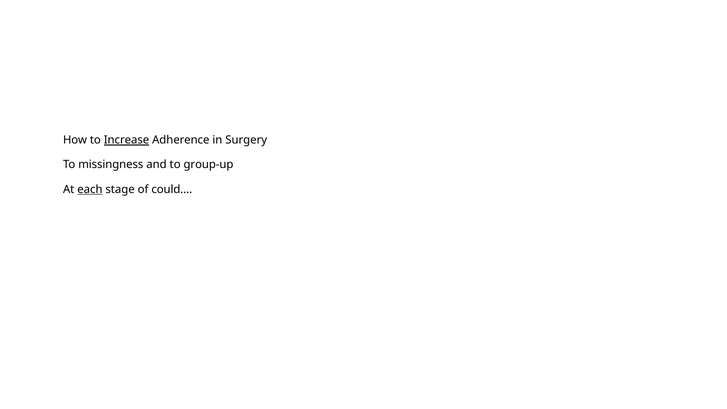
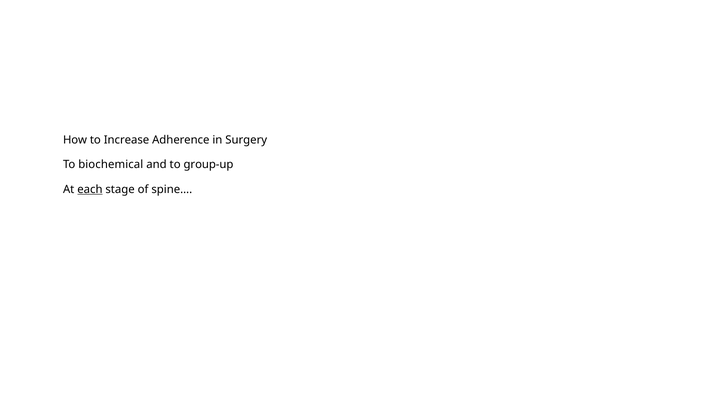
Increase underline: present -> none
missingness: missingness -> biochemical
could…: could… -> spine…
